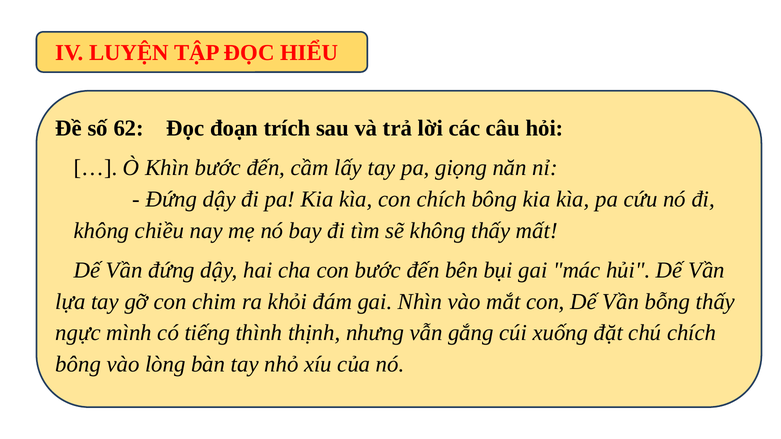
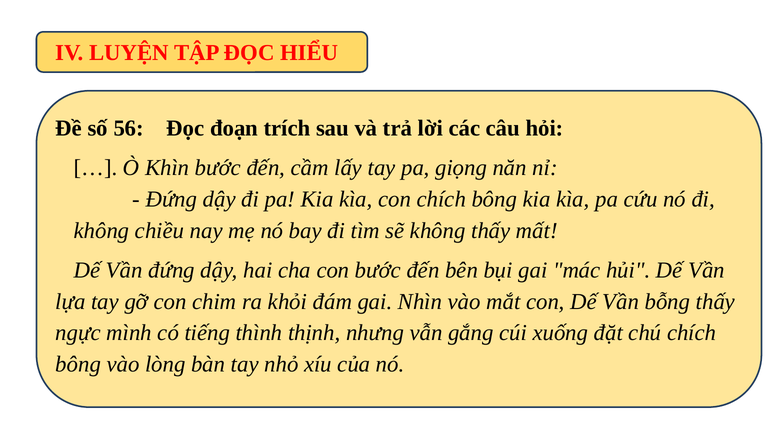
62: 62 -> 56
